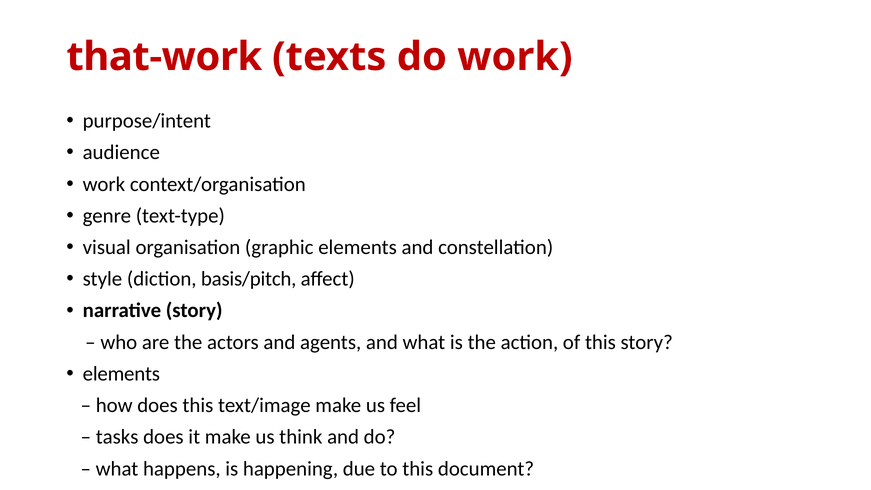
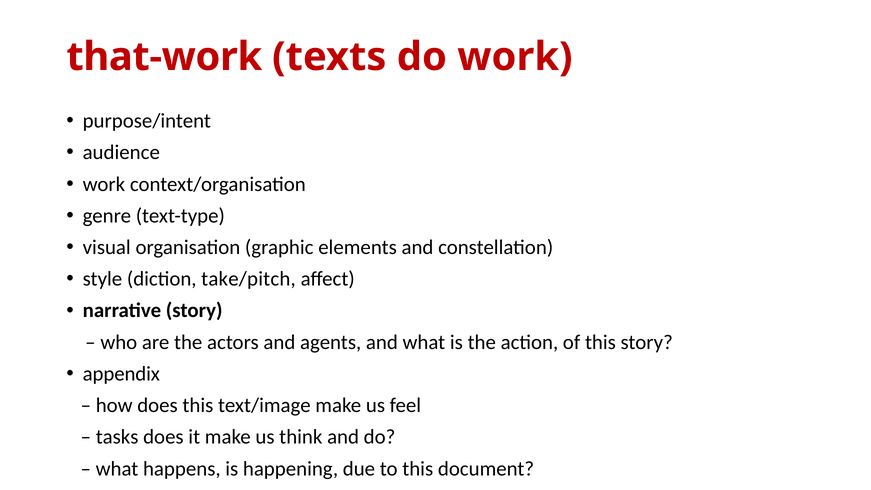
basis/pitch: basis/pitch -> take/pitch
elements at (121, 374): elements -> appendix
